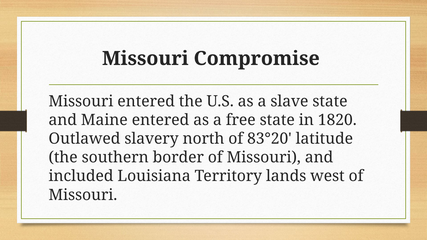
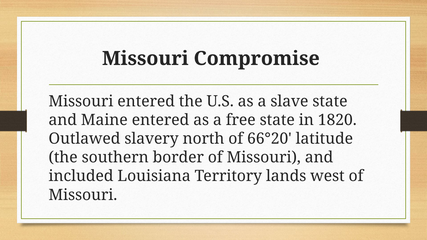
83°20: 83°20 -> 66°20
